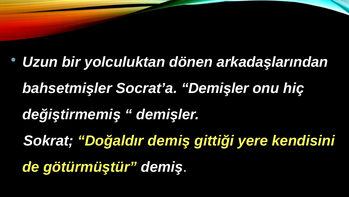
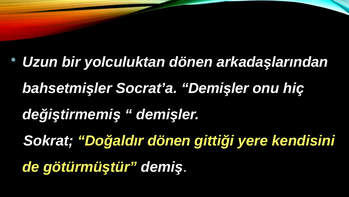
Doğaldır demiş: demiş -> dönen
